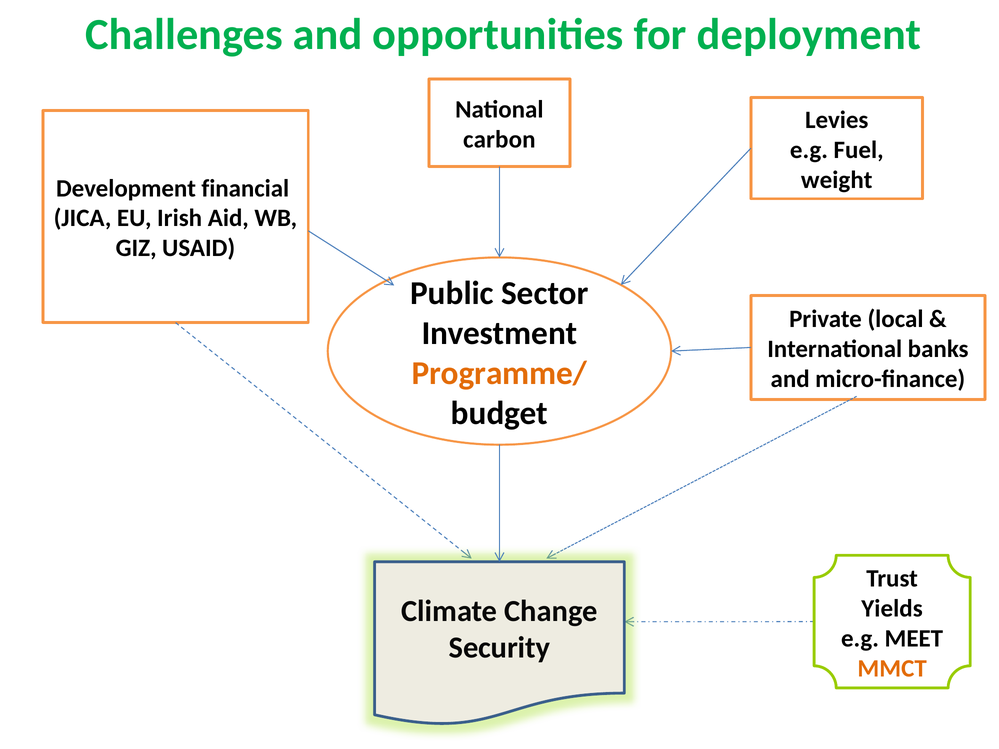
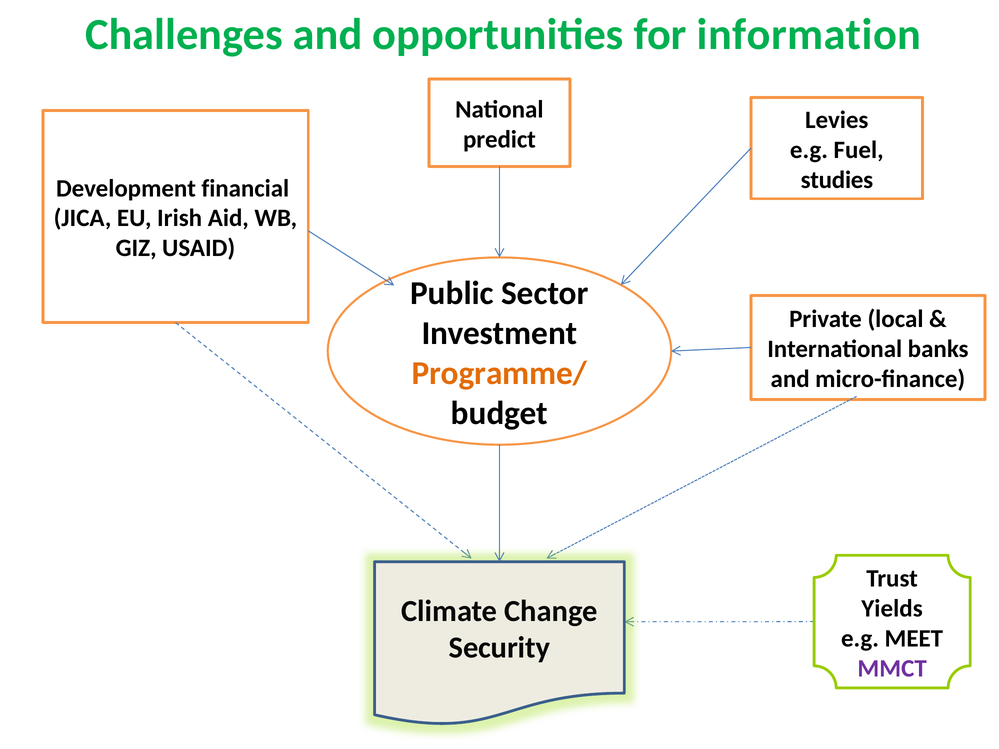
deployment: deployment -> information
carbon: carbon -> predict
weight: weight -> studies
MMCT colour: orange -> purple
